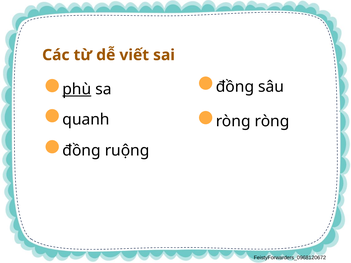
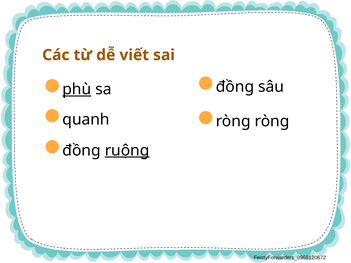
ruộng underline: none -> present
